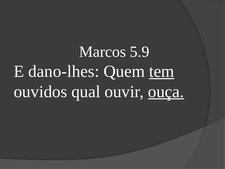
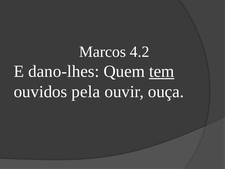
5.9: 5.9 -> 4.2
qual: qual -> pela
ouça underline: present -> none
